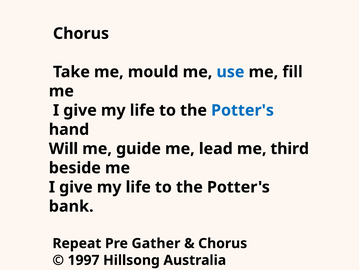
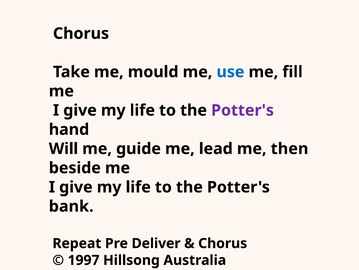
Potter's at (243, 110) colour: blue -> purple
third: third -> then
Gather: Gather -> Deliver
